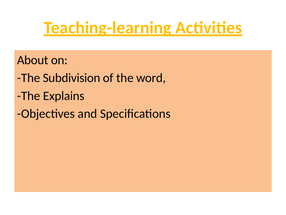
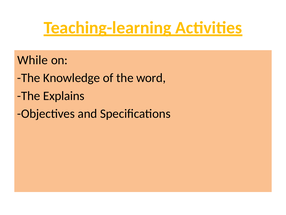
About: About -> While
Subdivision: Subdivision -> Knowledge
